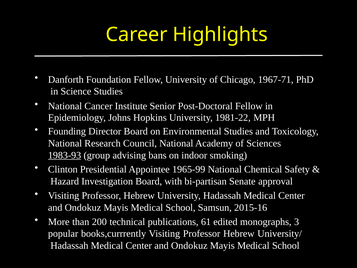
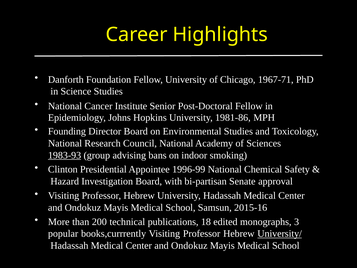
1981-22: 1981-22 -> 1981-86
1965-99: 1965-99 -> 1996-99
61: 61 -> 18
University/ underline: none -> present
